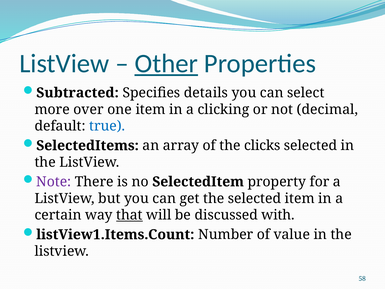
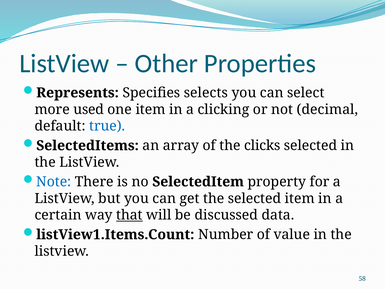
Other underline: present -> none
Subtracted: Subtracted -> Represents
details: details -> selects
over: over -> used
Note colour: purple -> blue
with: with -> data
